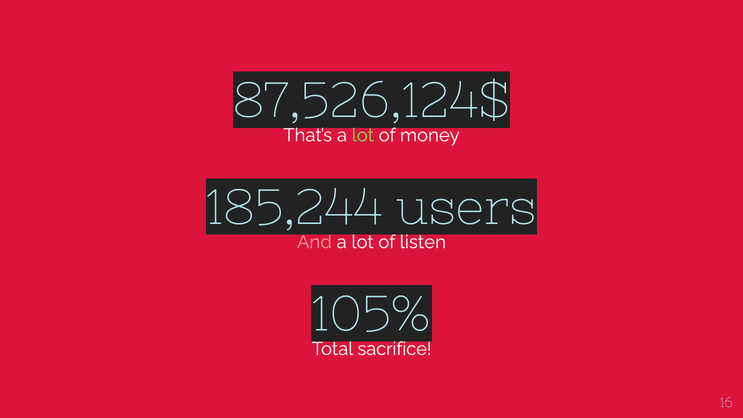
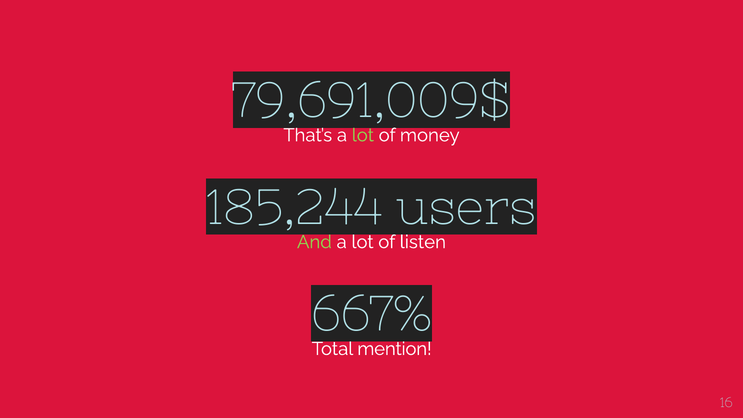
87,526,124$: 87,526,124$ -> 79,691,009$
And colour: pink -> light green
105%: 105% -> 667%
sacrifice: sacrifice -> mention
